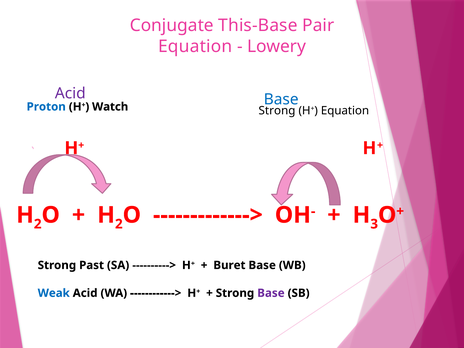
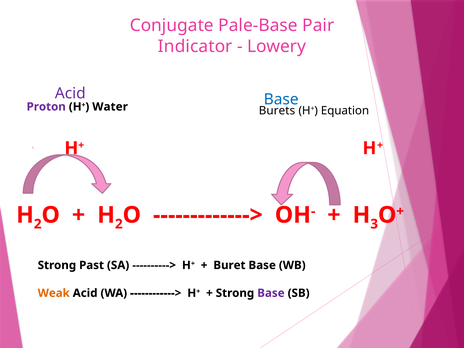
This-Base: This-Base -> Pale-Base
Equation at (195, 46): Equation -> Indicator
Proton colour: blue -> purple
Watch: Watch -> Water
Strong at (277, 111): Strong -> Burets
Weak colour: blue -> orange
